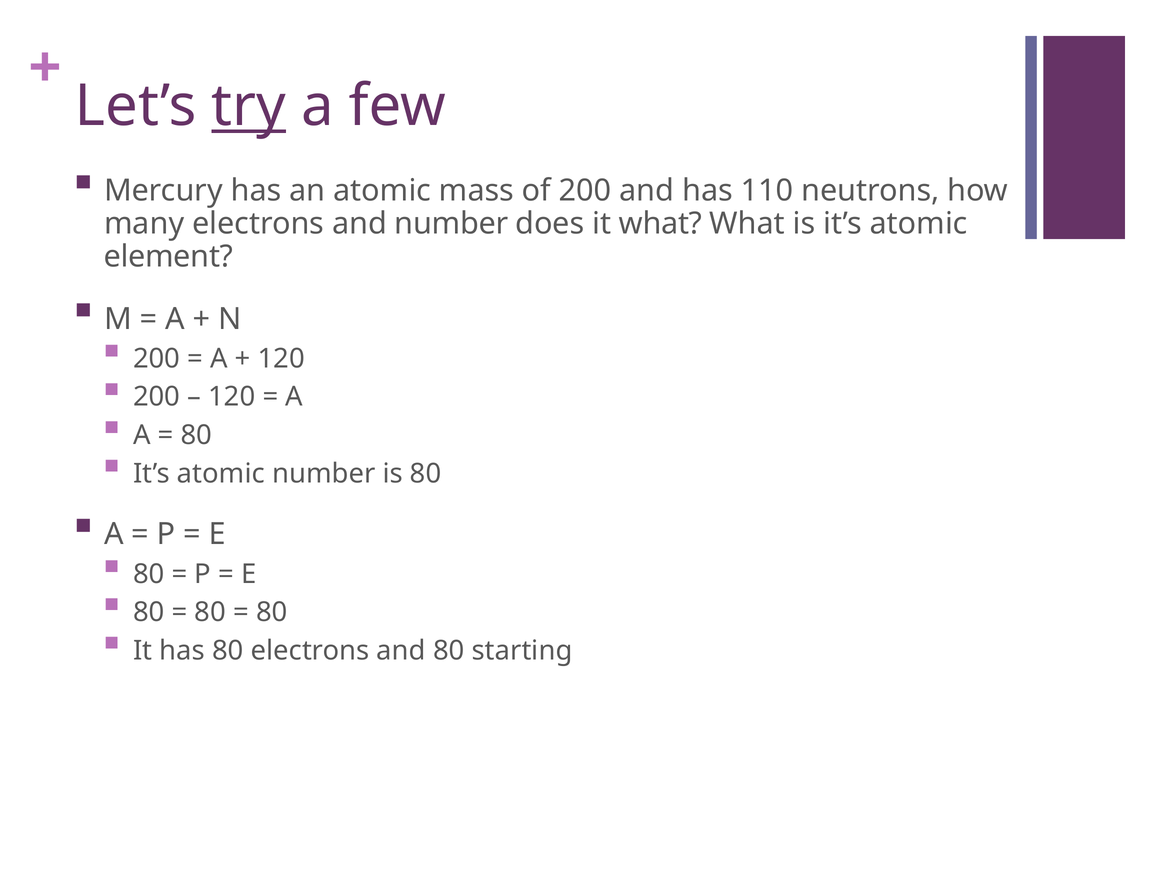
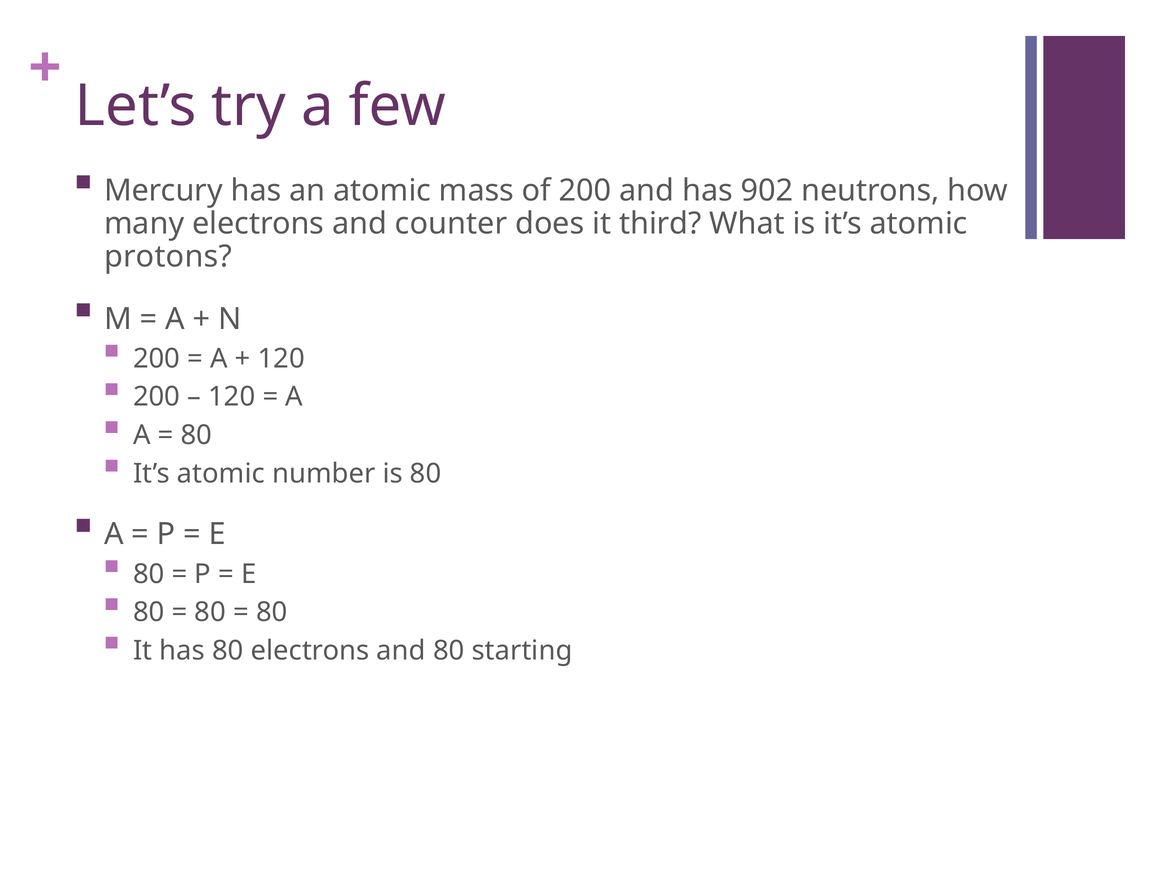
try underline: present -> none
110: 110 -> 902
and number: number -> counter
it what: what -> third
element: element -> protons
